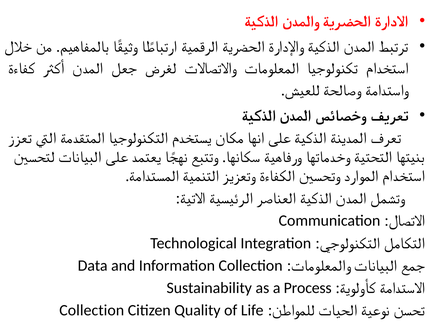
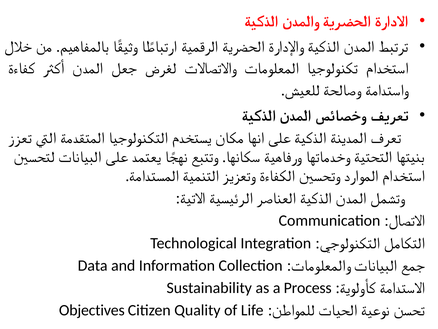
Collection at (92, 310): Collection -> Objectives
